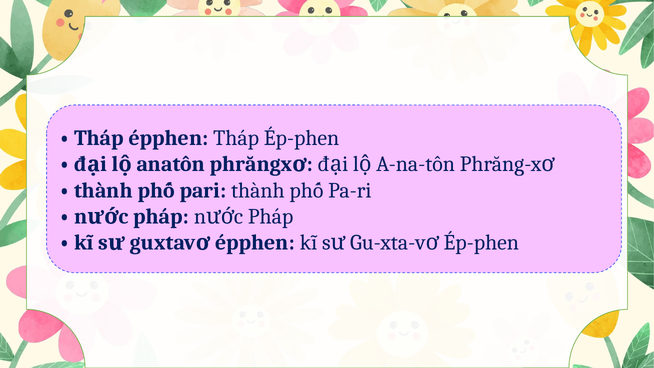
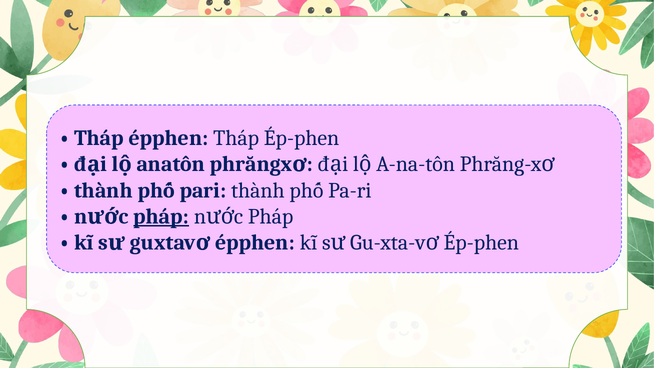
pháp at (161, 216) underline: none -> present
